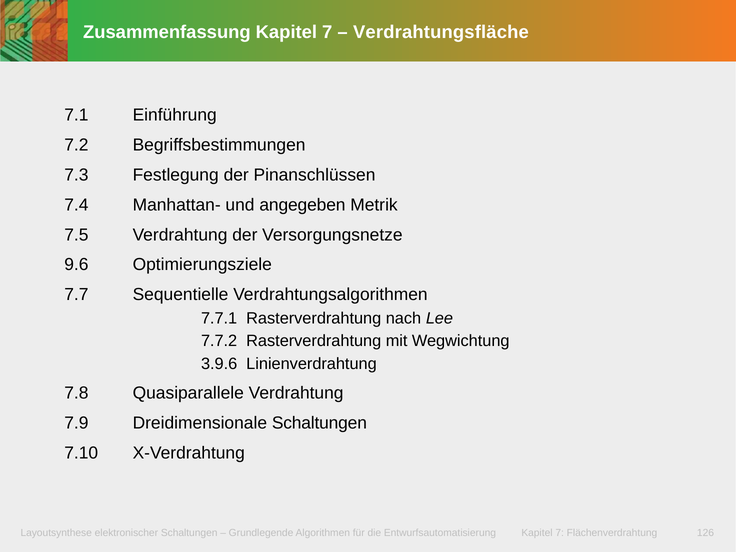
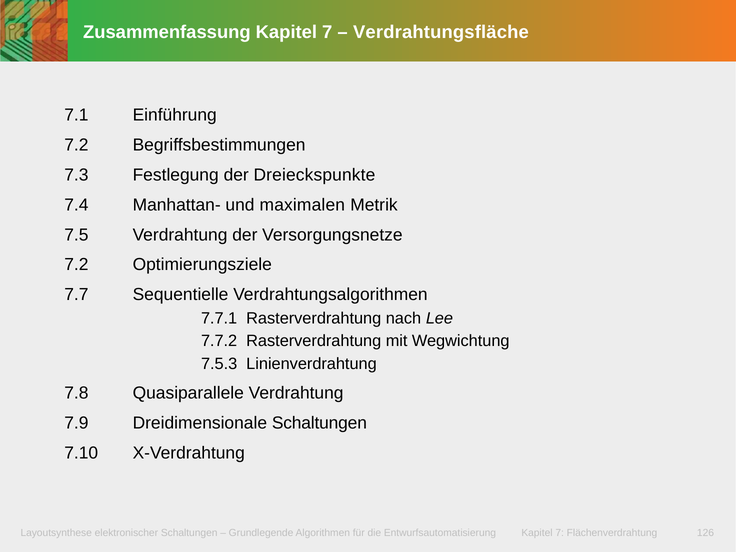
Pinanschlüssen: Pinanschlüssen -> Dreieckspunkte
angegeben: angegeben -> maximalen
9.6 at (76, 265): 9.6 -> 7.2
3.9.6: 3.9.6 -> 7.5.3
